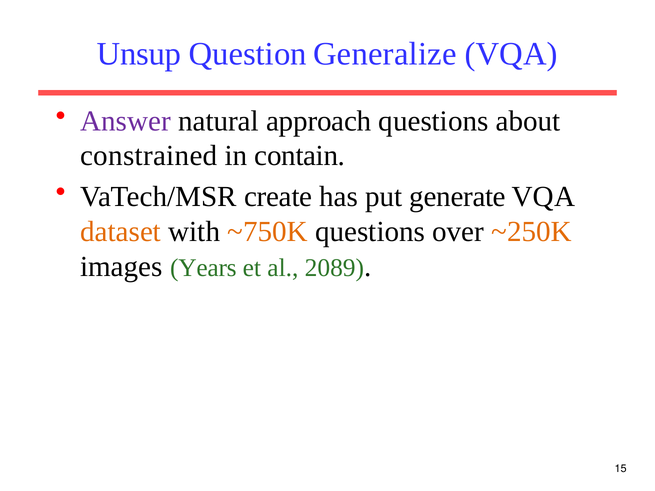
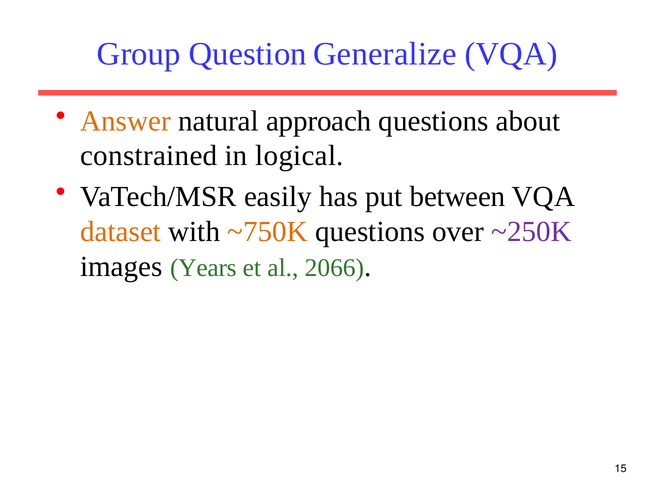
Unsup: Unsup -> Group
Answer colour: purple -> orange
contain: contain -> logical
create: create -> easily
generate: generate -> between
~250K colour: orange -> purple
2089: 2089 -> 2066
